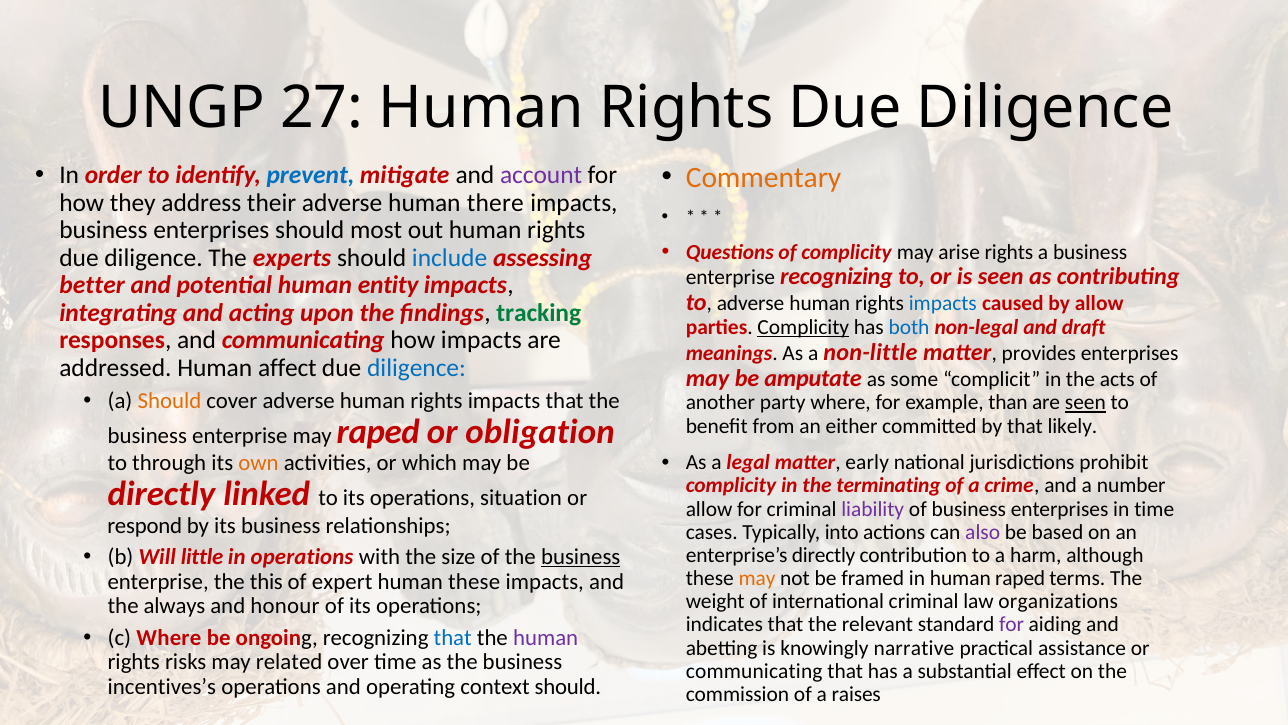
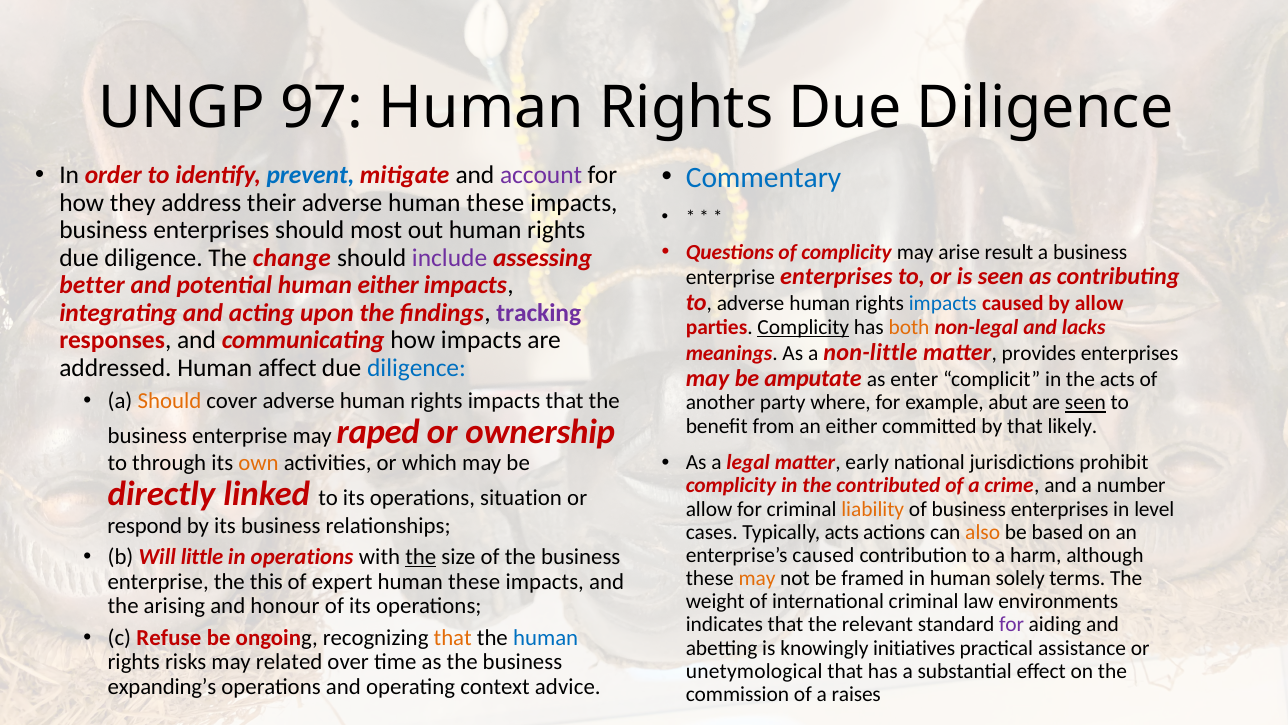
27: 27 -> 97
Commentary colour: orange -> blue
adverse human there: there -> these
arise rights: rights -> result
experts: experts -> change
include colour: blue -> purple
enterprise recognizing: recognizing -> enterprises
human entity: entity -> either
tracking colour: green -> purple
both colour: blue -> orange
draft: draft -> lacks
some: some -> enter
than: than -> abut
obligation: obligation -> ownership
terminating: terminating -> contributed
liability colour: purple -> orange
in time: time -> level
Typically into: into -> acts
also colour: purple -> orange
the at (421, 556) underline: none -> present
business at (581, 556) underline: present -> none
enterprise’s directly: directly -> caused
human raped: raped -> solely
organizations: organizations -> environments
always: always -> arising
c Where: Where -> Refuse
that at (453, 637) colour: blue -> orange
human at (546, 637) colour: purple -> blue
narrative: narrative -> initiatives
communicating at (754, 671): communicating -> unetymological
incentives’s: incentives’s -> expanding’s
context should: should -> advice
